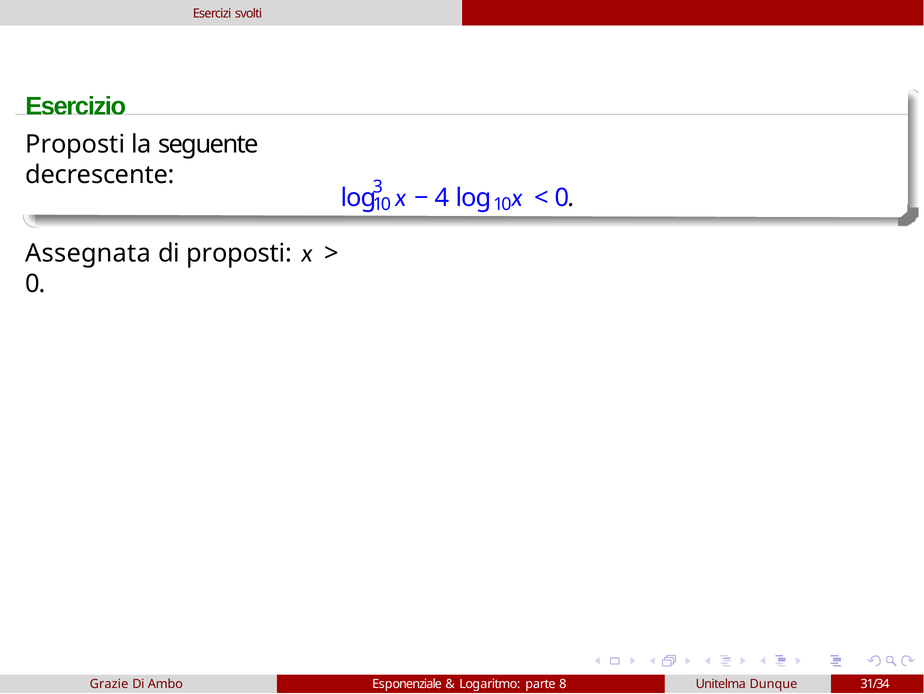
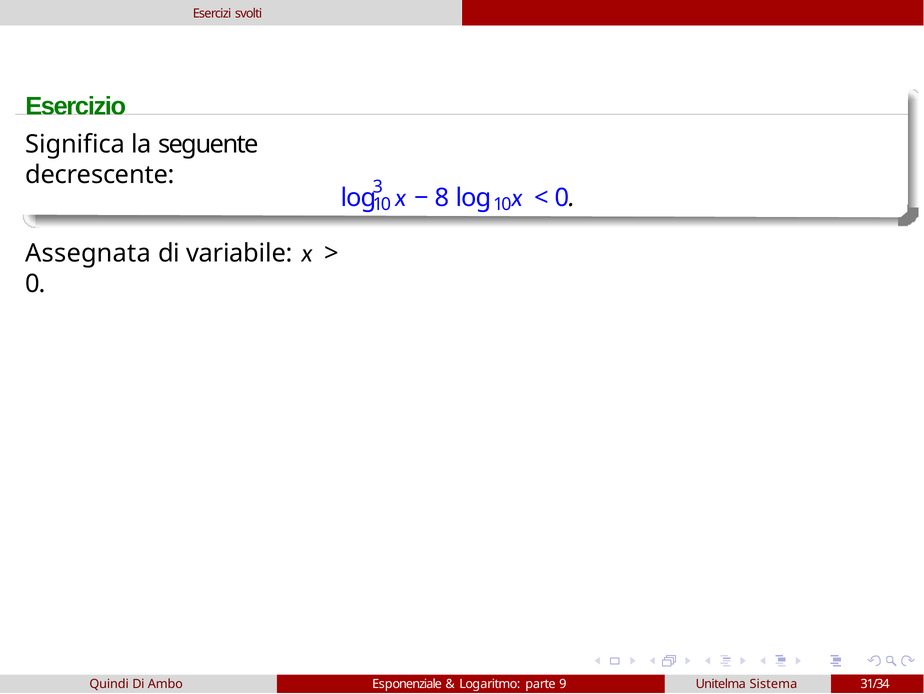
Proposti at (75, 144): Proposti -> Significa
4: 4 -> 8
di proposti: proposti -> variabile
Grazie: Grazie -> Quindi
8: 8 -> 9
Dunque: Dunque -> Sistema
